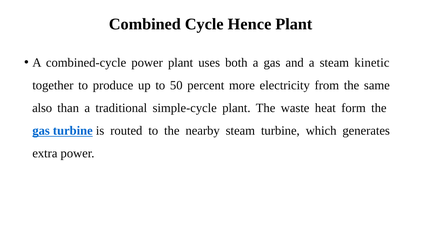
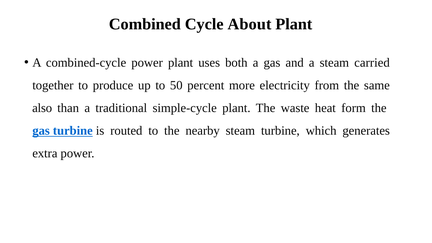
Hence: Hence -> About
kinetic: kinetic -> carried
